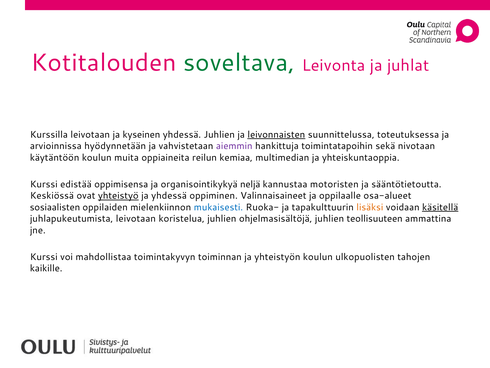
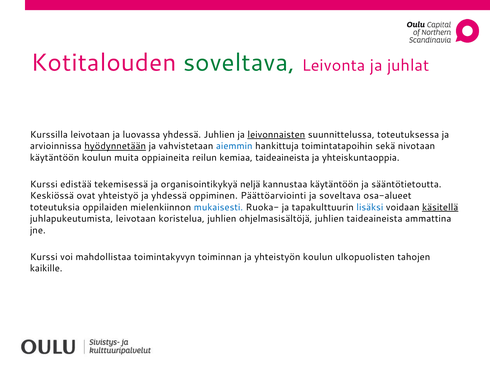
kyseinen: kyseinen -> luovassa
hyödynnetään underline: none -> present
aiemmin colour: purple -> blue
kemiaa multimedian: multimedian -> taideaineista
oppimisensa: oppimisensa -> tekemisessä
kannustaa motoristen: motoristen -> käytäntöön
yhteistyö underline: present -> none
Valinnaisaineet: Valinnaisaineet -> Päättöarviointi
ja oppilaalle: oppilaalle -> soveltava
sosiaalisten: sosiaalisten -> toteutuksia
lisäksi colour: orange -> blue
juhlien teollisuuteen: teollisuuteen -> taideaineista
